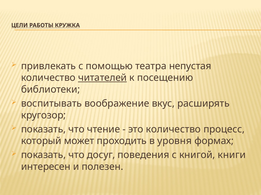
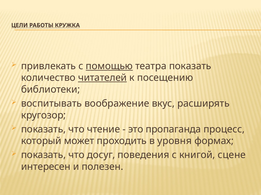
помощью underline: none -> present
театра непустая: непустая -> показать
это количество: количество -> пропаганда
книги: книги -> сцене
